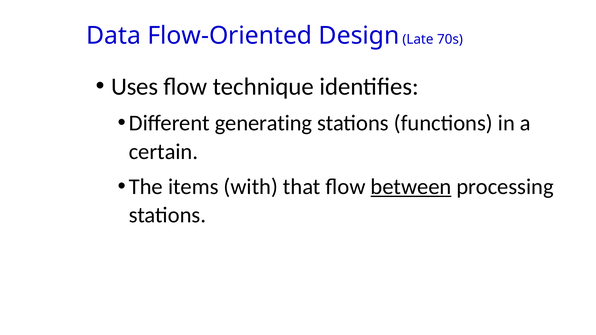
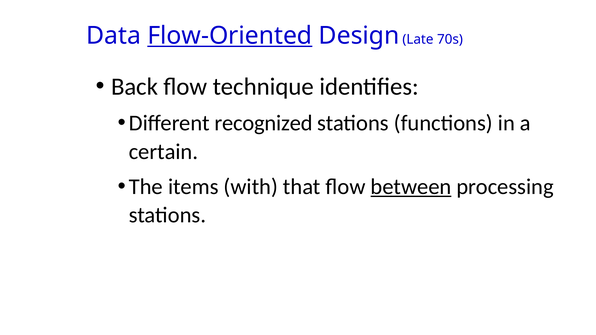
Flow-Oriented underline: none -> present
Uses: Uses -> Back
generating: generating -> recognized
